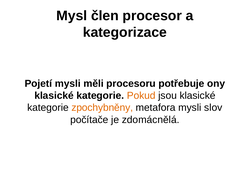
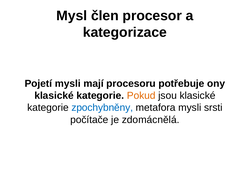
měli: měli -> mají
zpochybněny colour: orange -> blue
slov: slov -> srsti
